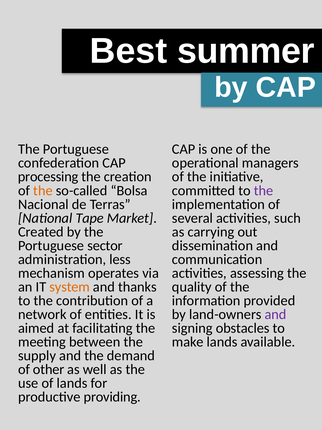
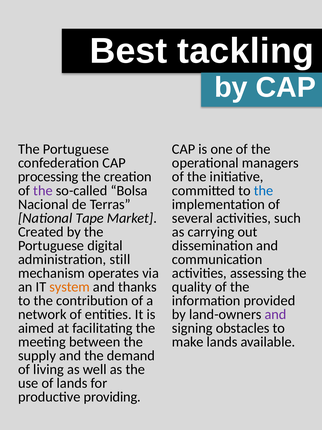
summer: summer -> tackling
the at (43, 190) colour: orange -> purple
the at (264, 190) colour: purple -> blue
sector: sector -> digital
less: less -> still
other: other -> living
